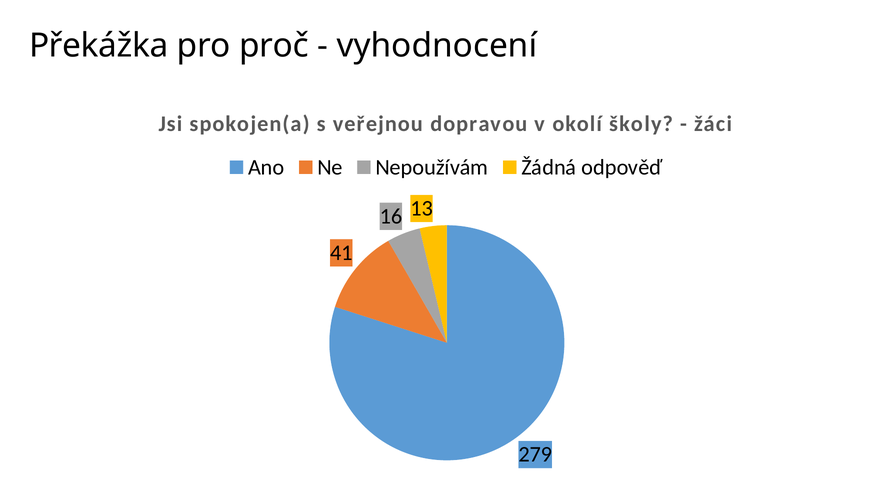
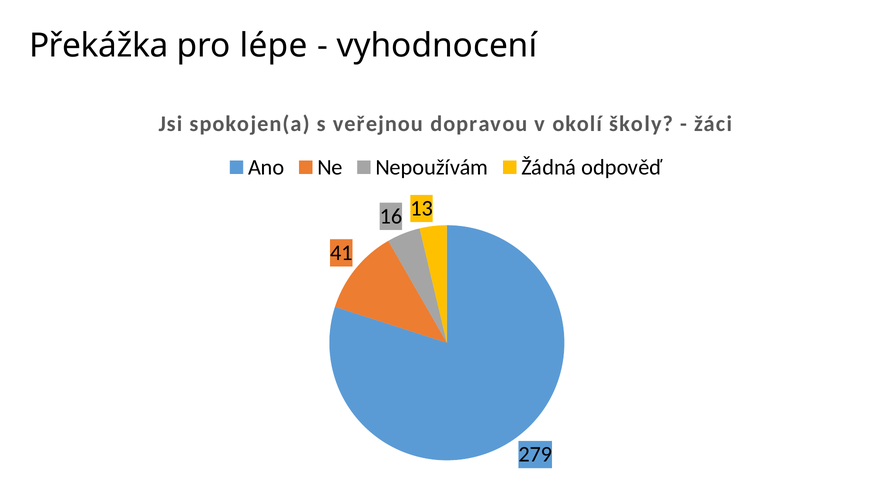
proč: proč -> lépe
